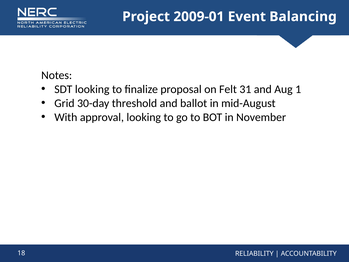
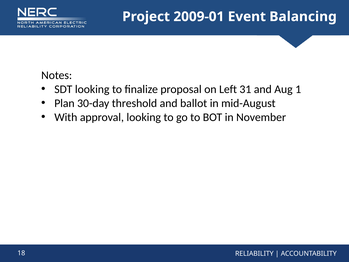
Felt: Felt -> Left
Grid: Grid -> Plan
